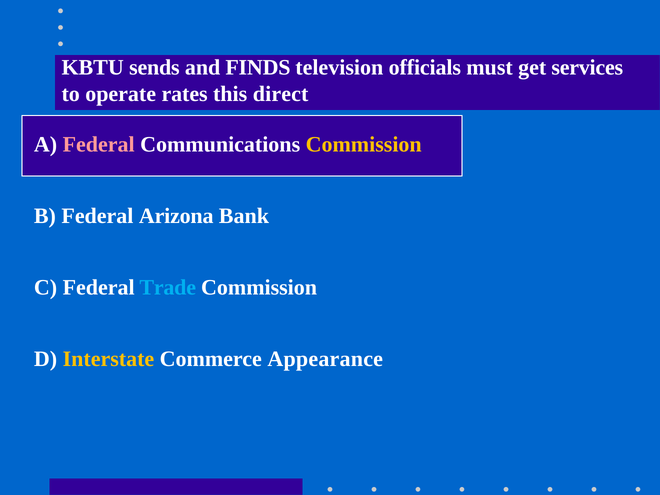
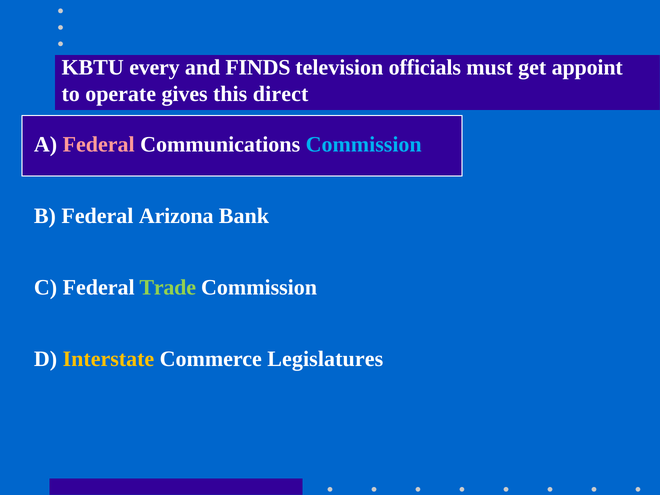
sends: sends -> every
services: services -> appoint
rates: rates -> gives
Commission at (364, 144) colour: yellow -> light blue
Trade colour: light blue -> light green
Appearance: Appearance -> Legislatures
